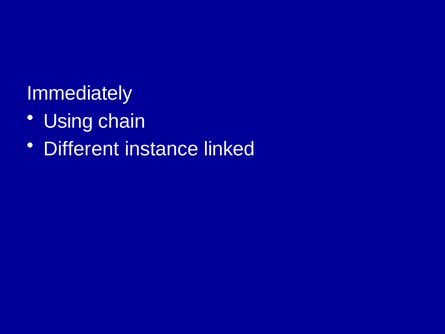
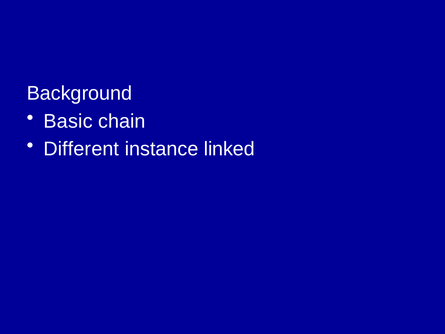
Immediately: Immediately -> Background
Using: Using -> Basic
